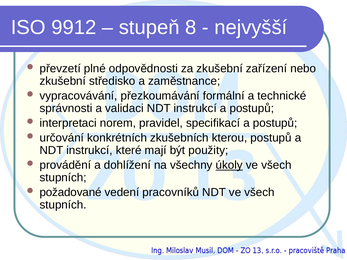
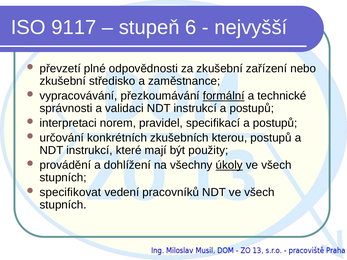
9912: 9912 -> 9117
8: 8 -> 6
formální underline: none -> present
požadované: požadované -> specifikovat
